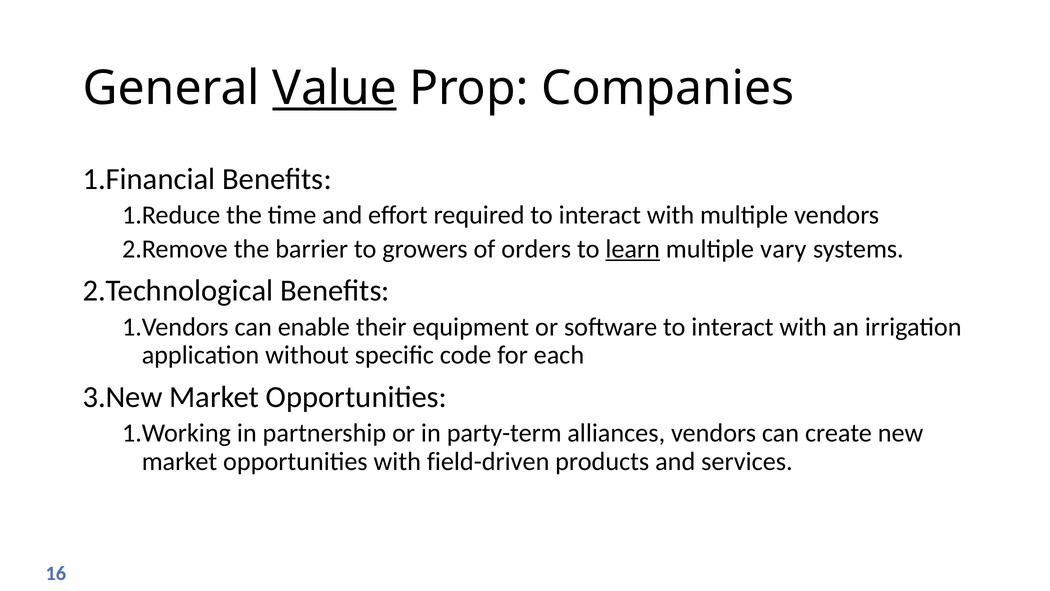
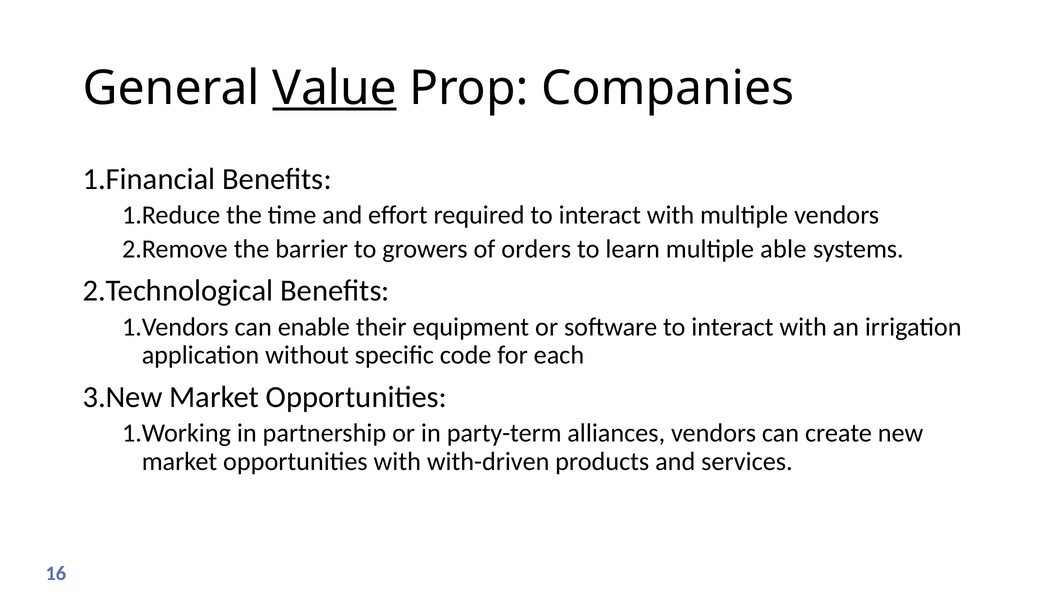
learn underline: present -> none
vary: vary -> able
field-driven: field-driven -> with-driven
